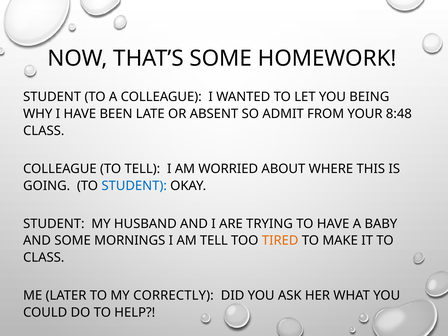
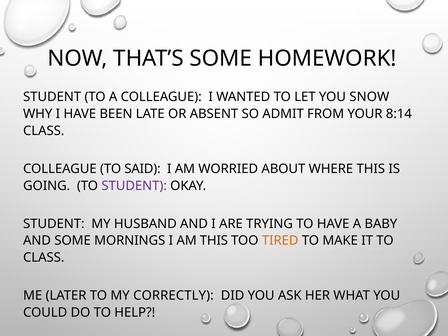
BEING: BEING -> SNOW
8:48: 8:48 -> 8:14
TO TELL: TELL -> SAID
STUDENT at (134, 186) colour: blue -> purple
AM TELL: TELL -> THIS
